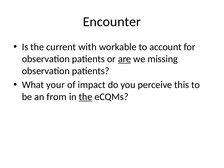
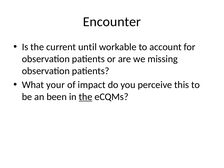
with: with -> until
are underline: present -> none
from: from -> been
